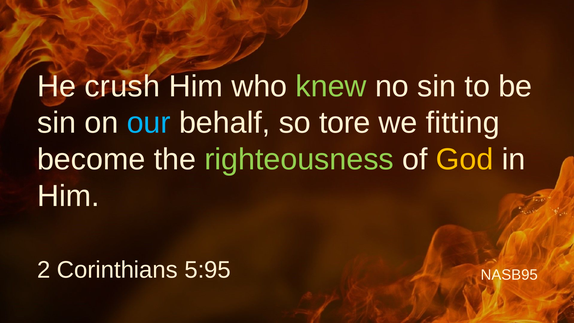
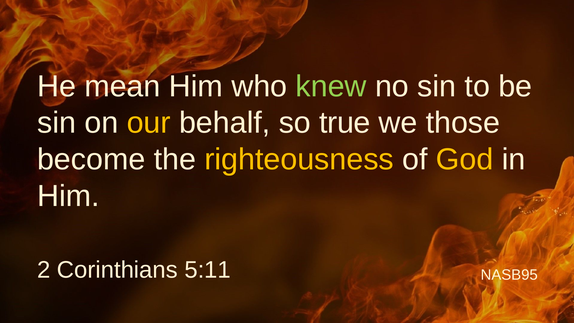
crush: crush -> mean
our colour: light blue -> yellow
tore: tore -> true
fitting: fitting -> those
righteousness colour: light green -> yellow
5:95: 5:95 -> 5:11
